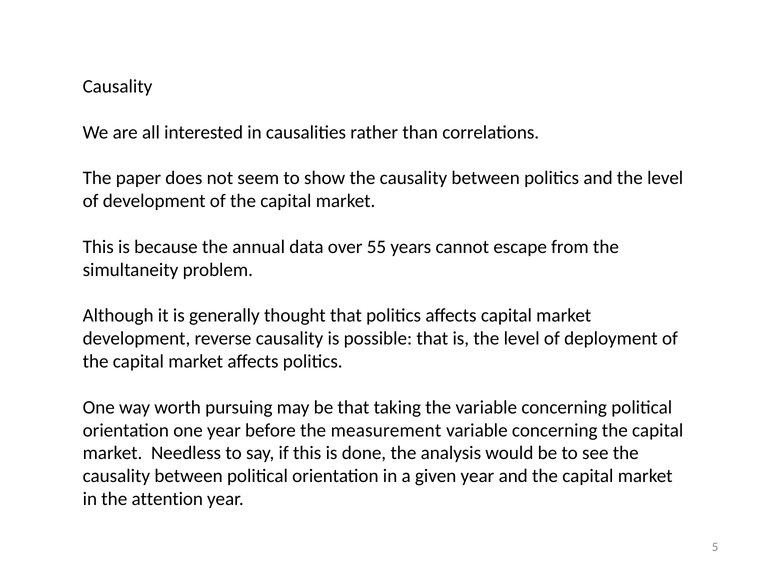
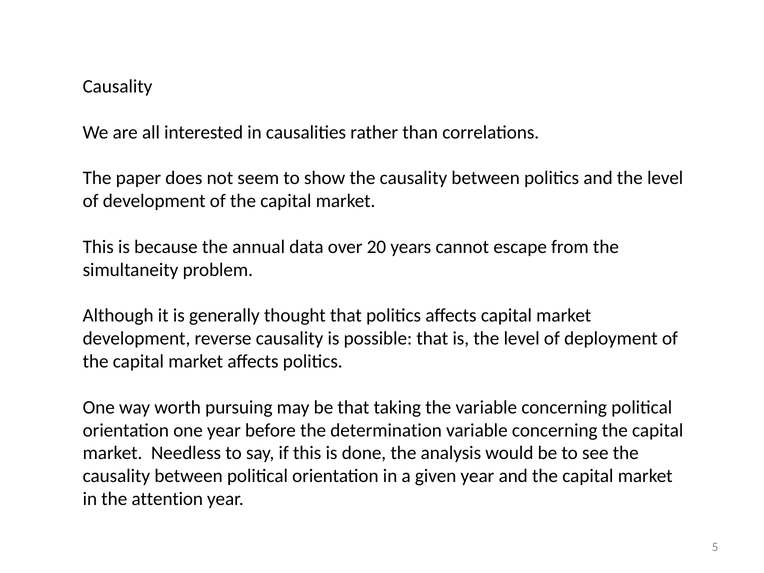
55: 55 -> 20
measurement: measurement -> determination
